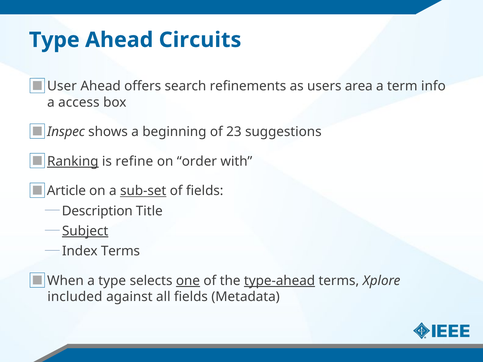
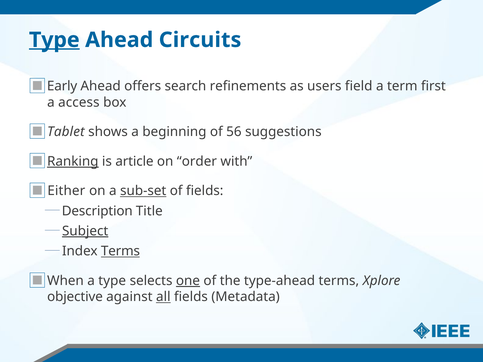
Type at (54, 40) underline: none -> present
User: User -> Early
area: area -> field
info: info -> first
Inspec: Inspec -> Tablet
23: 23 -> 56
refine: refine -> article
Article: Article -> Either
Terms at (120, 251) underline: none -> present
type-ahead underline: present -> none
included: included -> objective
all underline: none -> present
